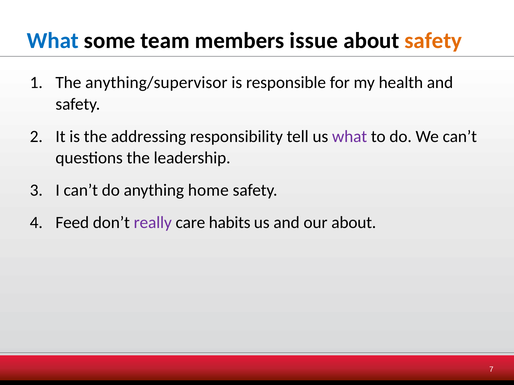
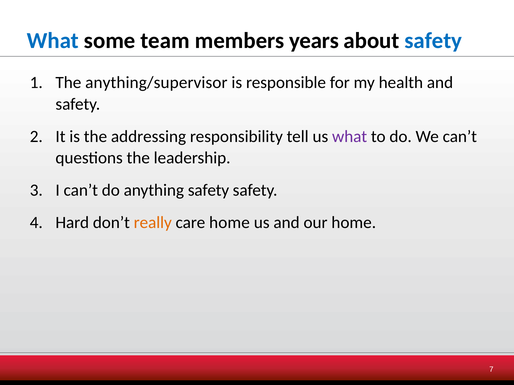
issue: issue -> years
safety at (433, 41) colour: orange -> blue
anything home: home -> safety
Feed: Feed -> Hard
really colour: purple -> orange
care habits: habits -> home
our about: about -> home
